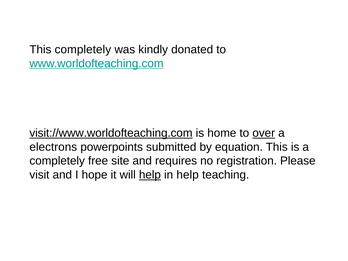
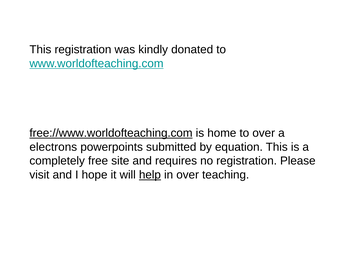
This completely: completely -> registration
visit://www.worldofteaching.com: visit://www.worldofteaching.com -> free://www.worldofteaching.com
over at (264, 133) underline: present -> none
in help: help -> over
